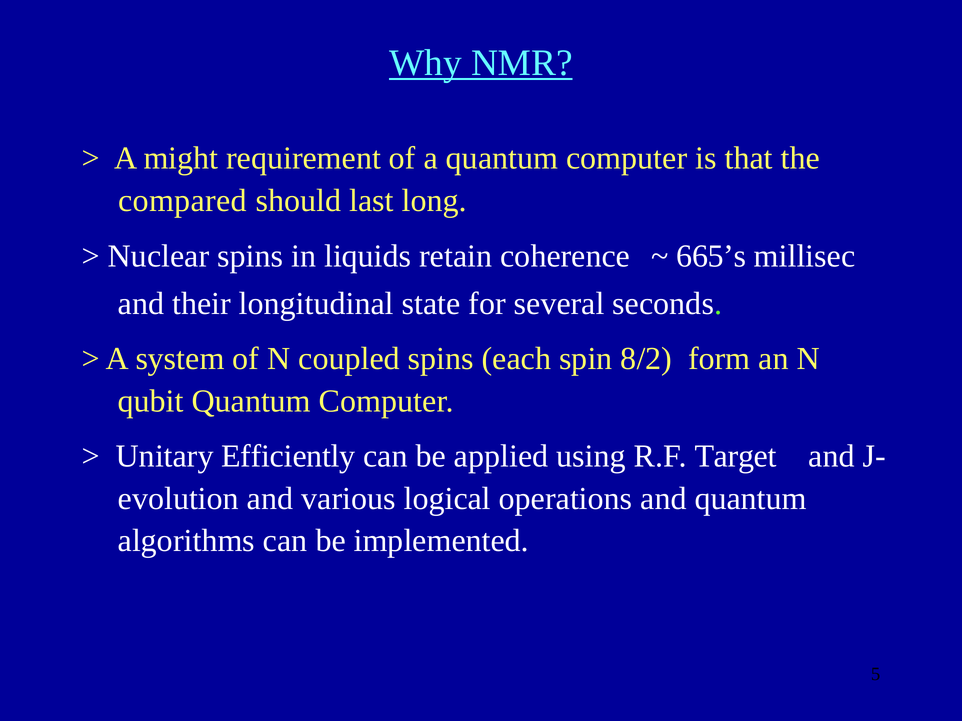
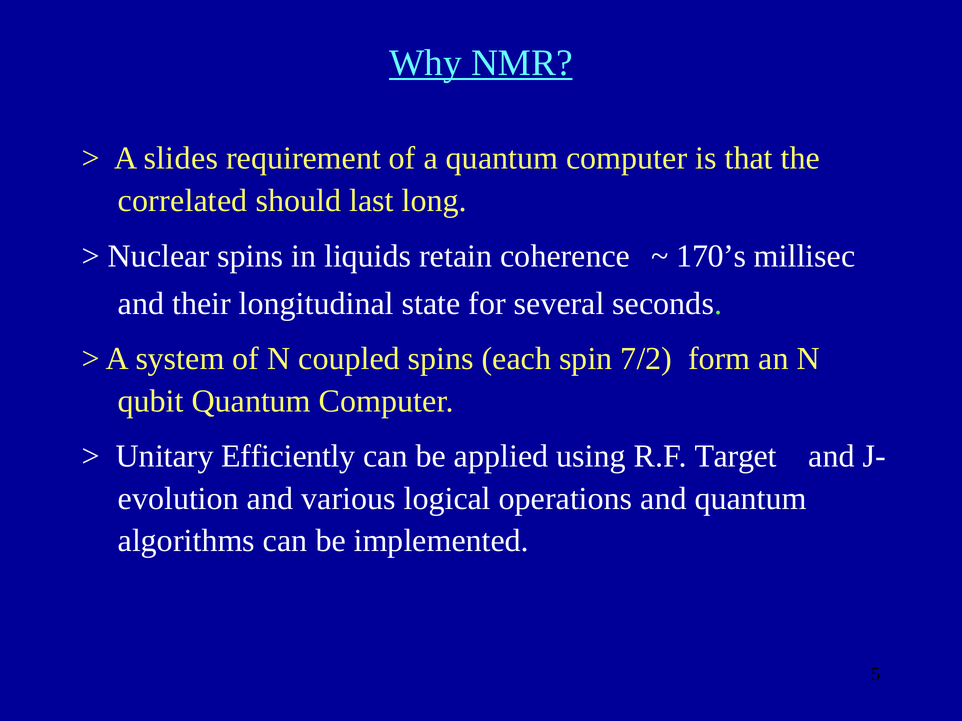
might: might -> slides
compared: compared -> correlated
665’s: 665’s -> 170’s
8/2: 8/2 -> 7/2
